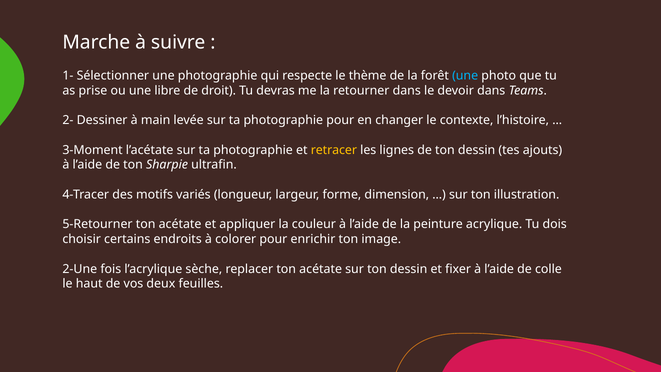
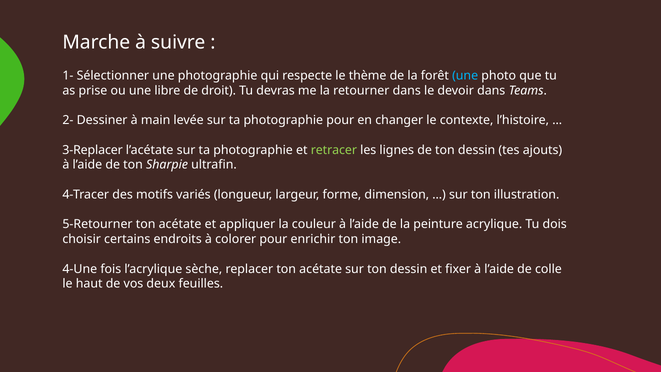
3-Moment: 3-Moment -> 3-Replacer
retracer colour: yellow -> light green
2-Une: 2-Une -> 4-Une
